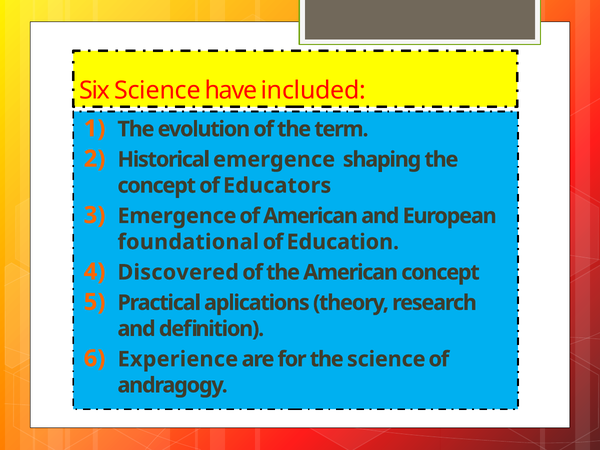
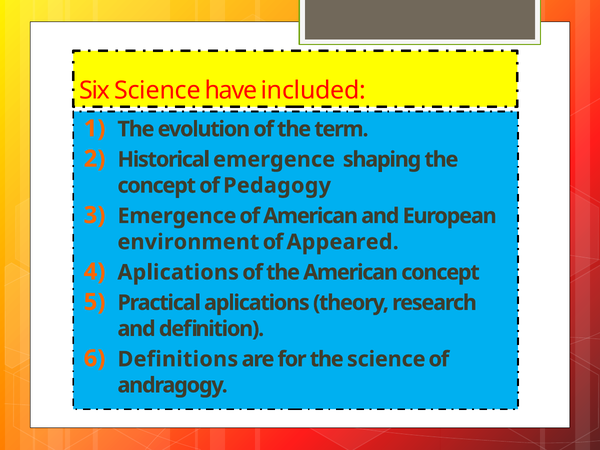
Educators: Educators -> Pedagogy
foundational: foundational -> environment
Education: Education -> Appeared
Discovered at (178, 272): Discovered -> Aplications
Experience: Experience -> Definitions
